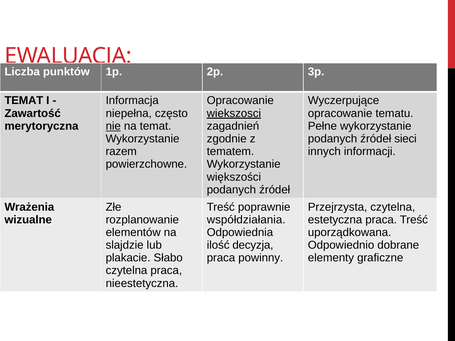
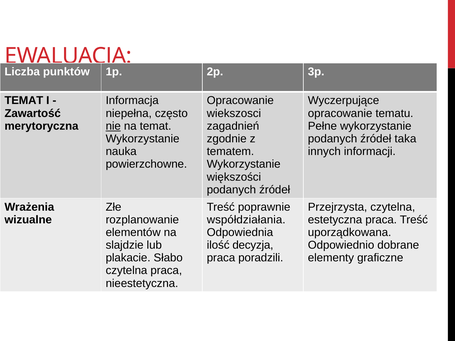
wiekszosci underline: present -> none
sieci: sieci -> taka
razem: razem -> nauka
powinny: powinny -> poradzili
